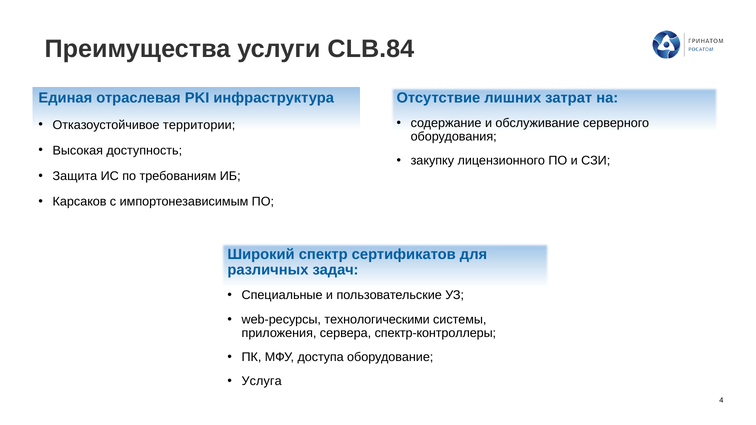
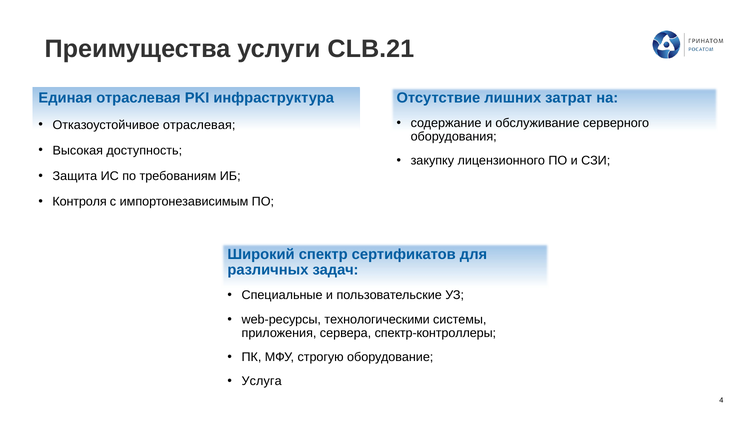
CLB.84: CLB.84 -> CLB.21
Отказоустойчивое территории: территории -> отраслевая
Карсаков: Карсаков -> Контроля
доступа: доступа -> строгую
